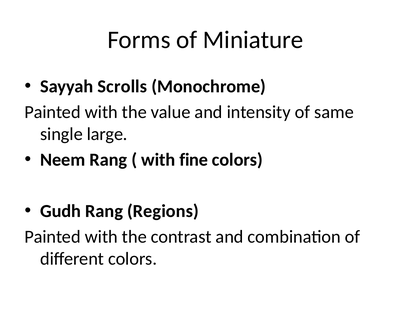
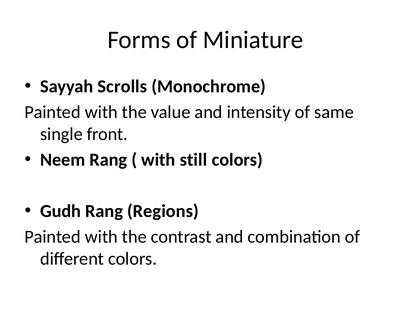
large: large -> front
fine: fine -> still
